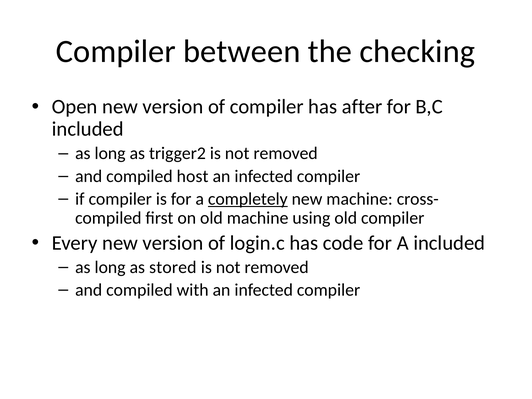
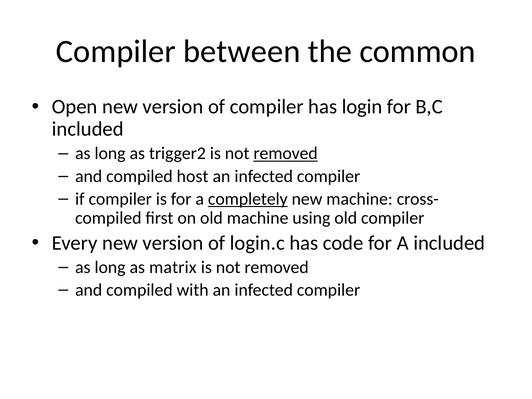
checking: checking -> common
after: after -> login
removed at (286, 153) underline: none -> present
stored: stored -> matrix
